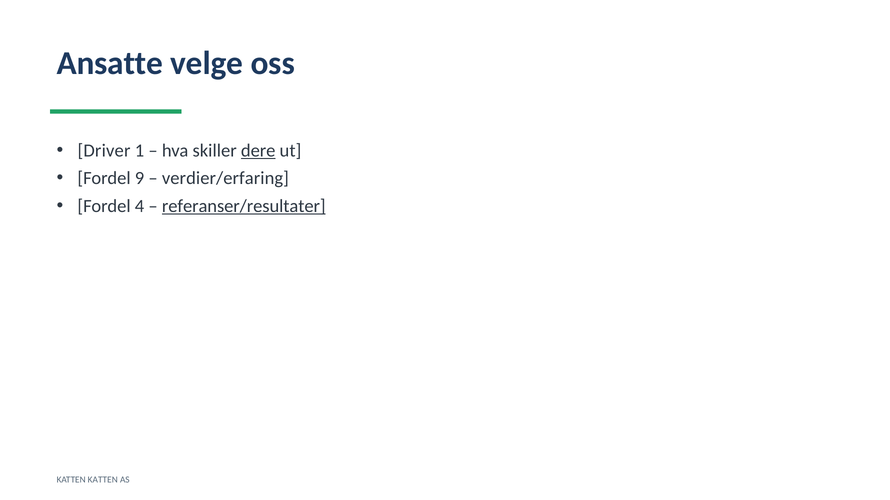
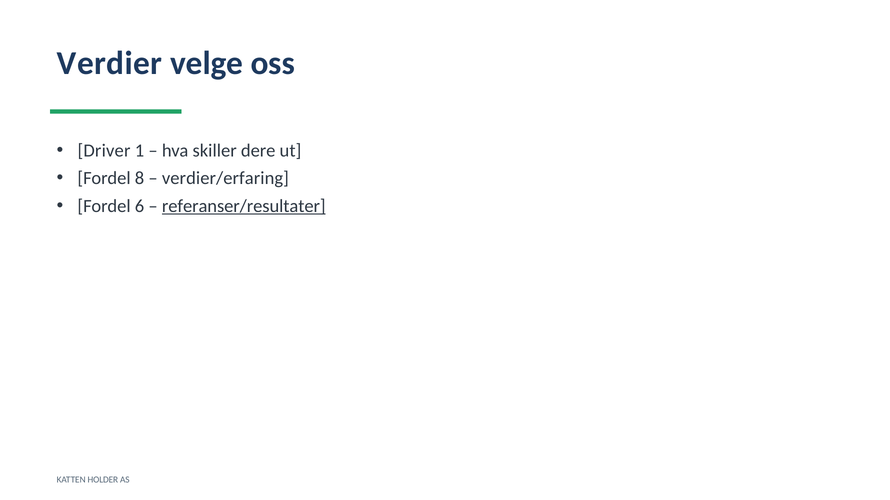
Ansatte: Ansatte -> Verdier
dere underline: present -> none
9: 9 -> 8
4: 4 -> 6
KATTEN KATTEN: KATTEN -> HOLDER
